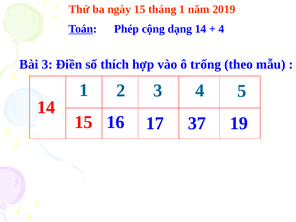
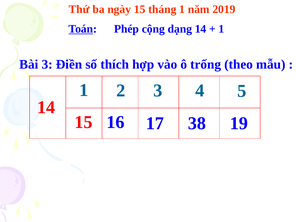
4 at (221, 29): 4 -> 1
37: 37 -> 38
